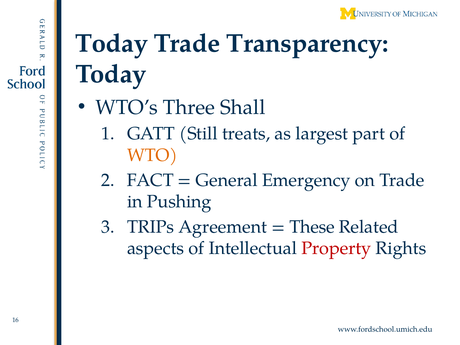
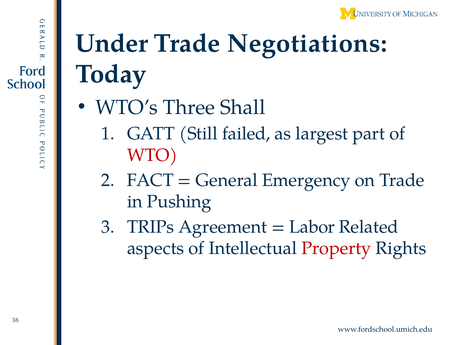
Today at (112, 43): Today -> Under
Transparency: Transparency -> Negotiations
treats: treats -> failed
WTO colour: orange -> red
These: These -> Labor
